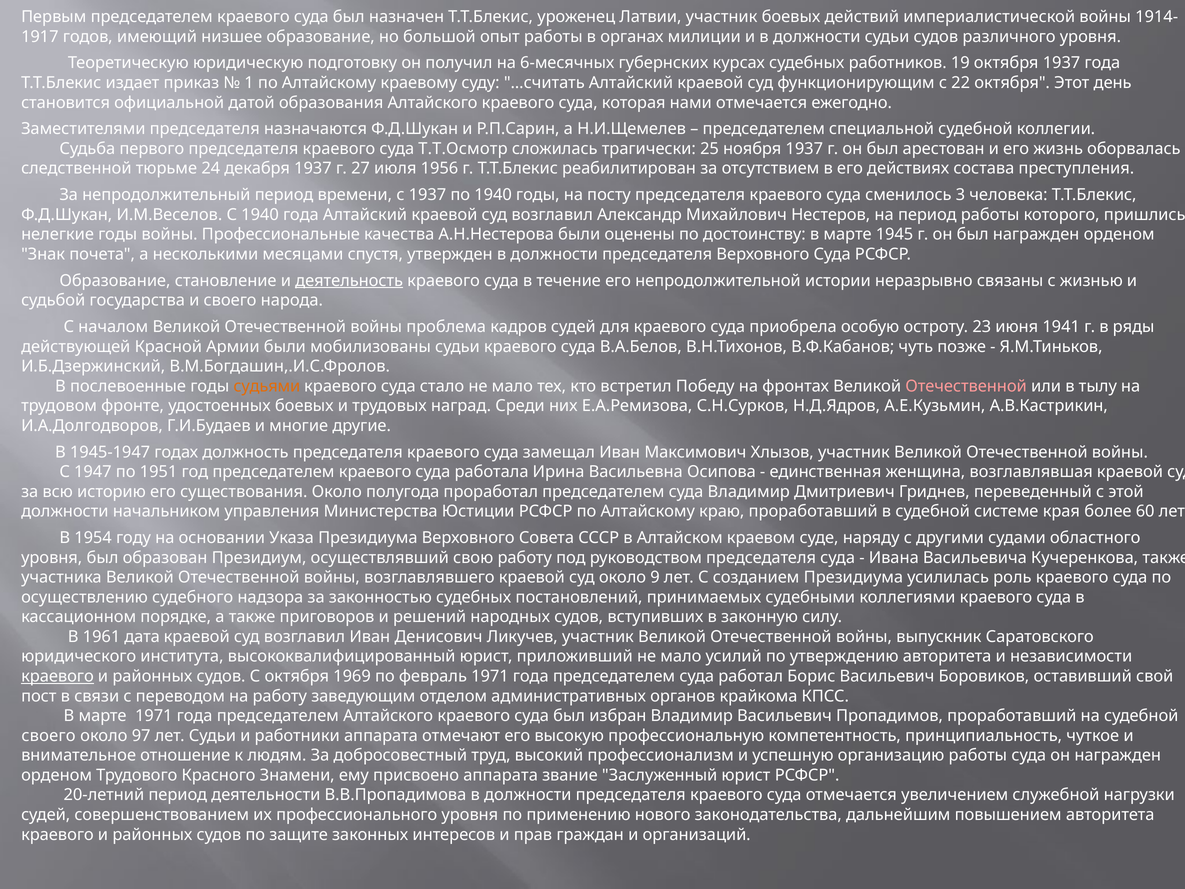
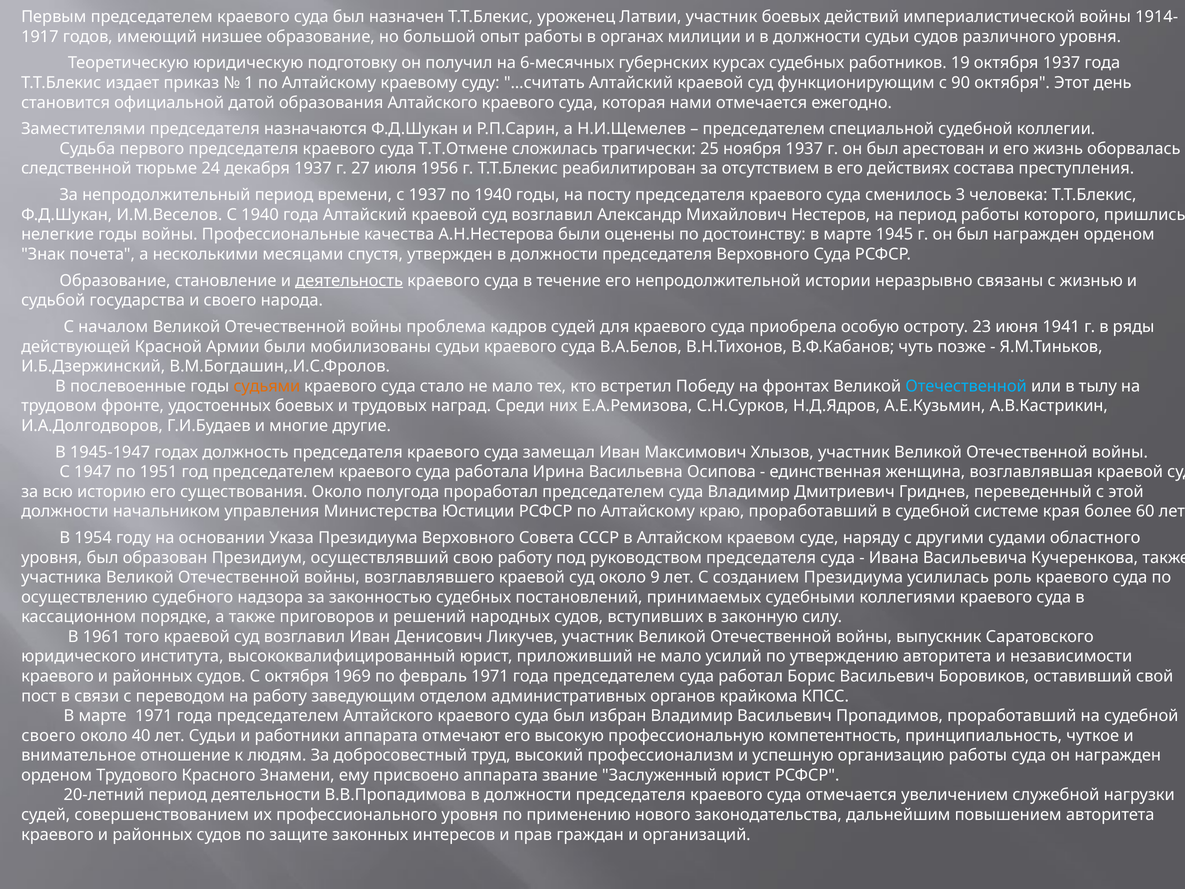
22: 22 -> 90
Т.Т.Осмотр: Т.Т.Осмотр -> Т.Т.Отмене
Отечественной at (966, 386) colour: pink -> light blue
дата: дата -> того
краевого at (57, 676) underline: present -> none
97: 97 -> 40
